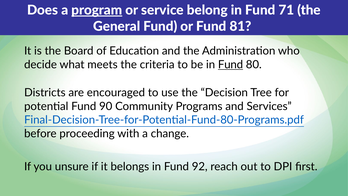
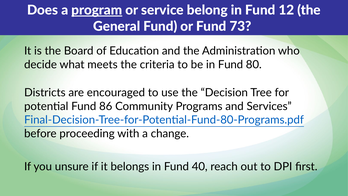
71: 71 -> 12
81: 81 -> 73
Fund at (231, 65) underline: present -> none
90: 90 -> 86
92: 92 -> 40
